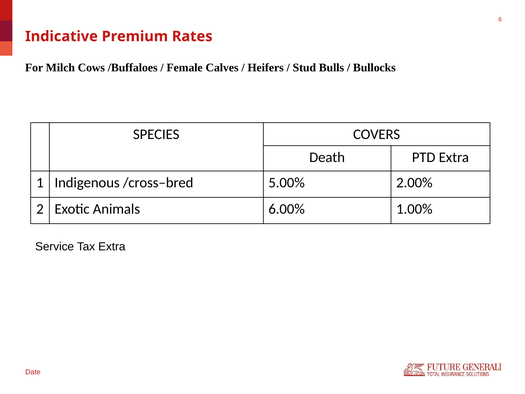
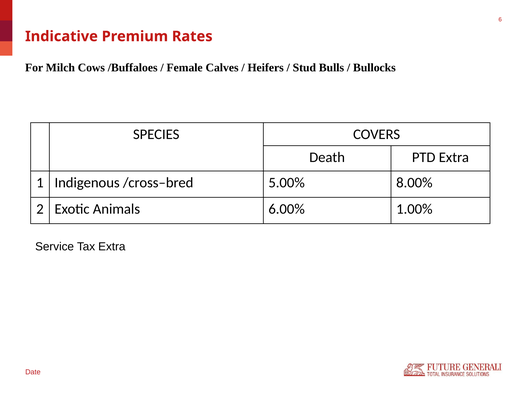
2.00%: 2.00% -> 8.00%
